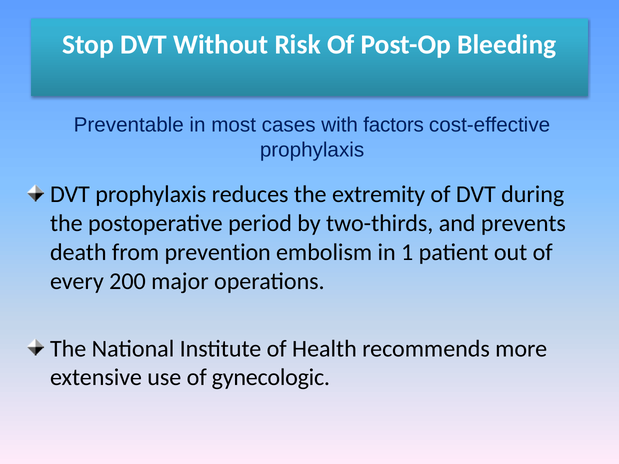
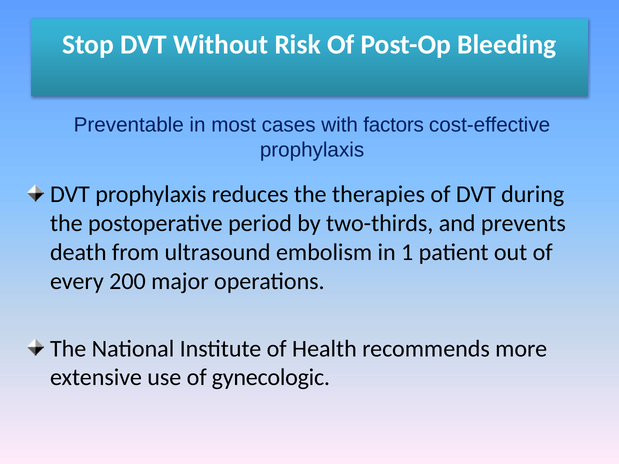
extremity: extremity -> therapies
prevention: prevention -> ultrasound
